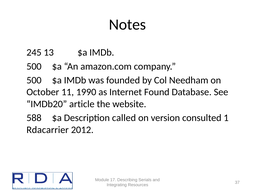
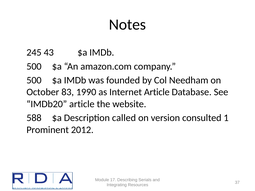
13: 13 -> 43
11: 11 -> 83
Internet Found: Found -> Article
Rdacarrier: Rdacarrier -> Prominent
